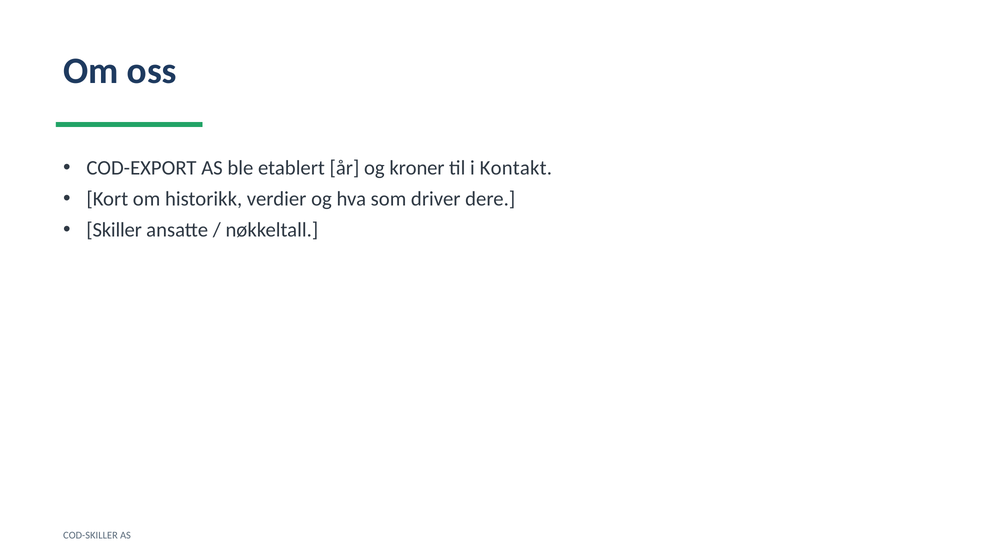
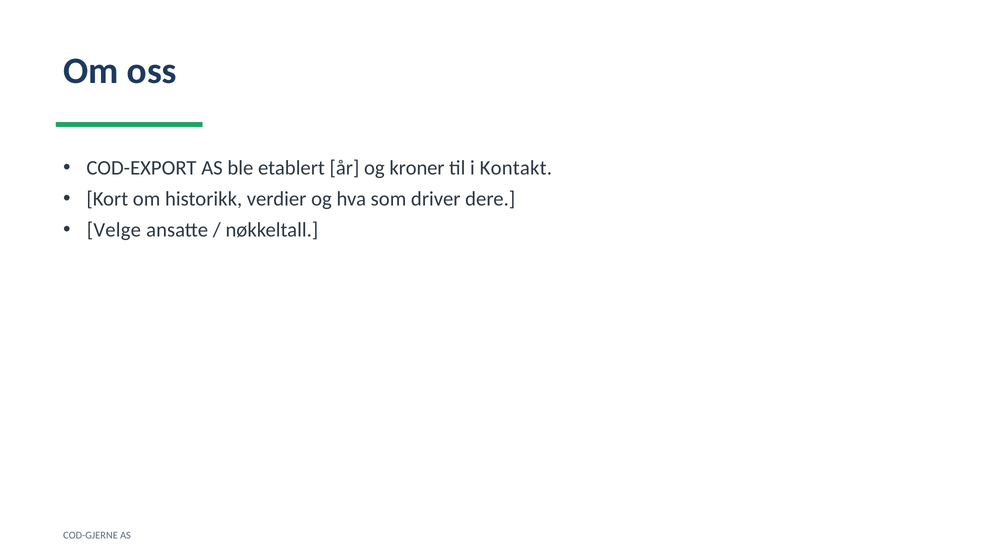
Skiller: Skiller -> Velge
COD-SKILLER: COD-SKILLER -> COD-GJERNE
